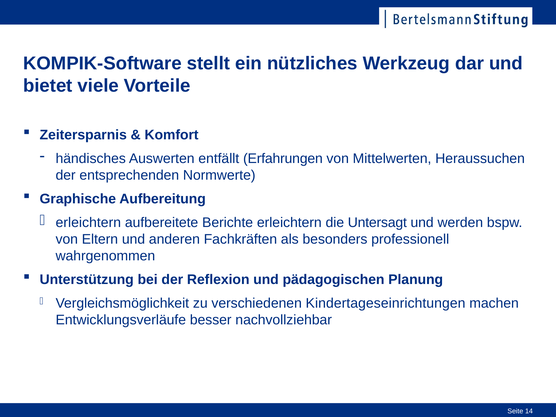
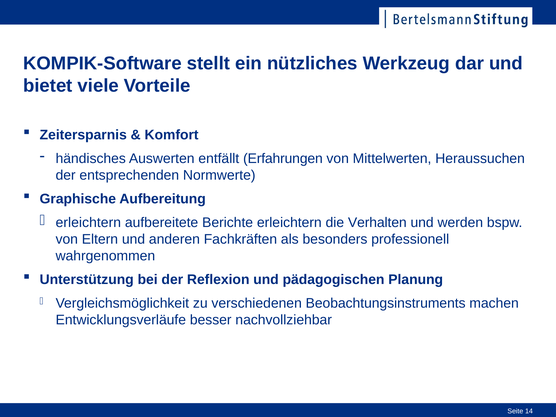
Untersagt: Untersagt -> Verhalten
Kindertageseinrichtungen: Kindertageseinrichtungen -> Beobachtungsinstruments
